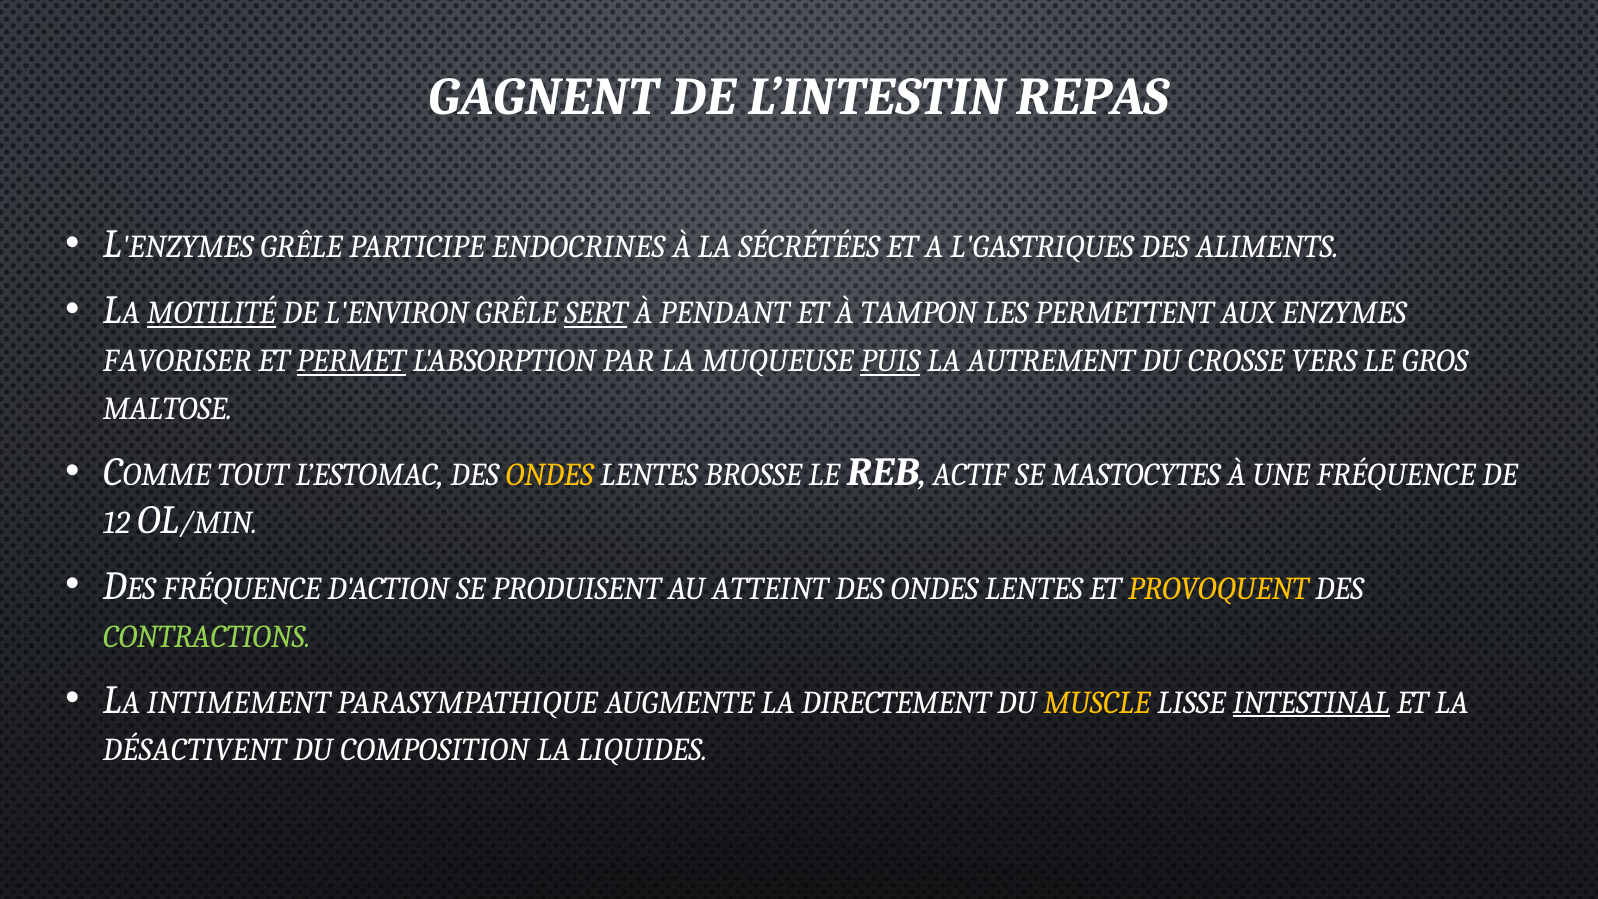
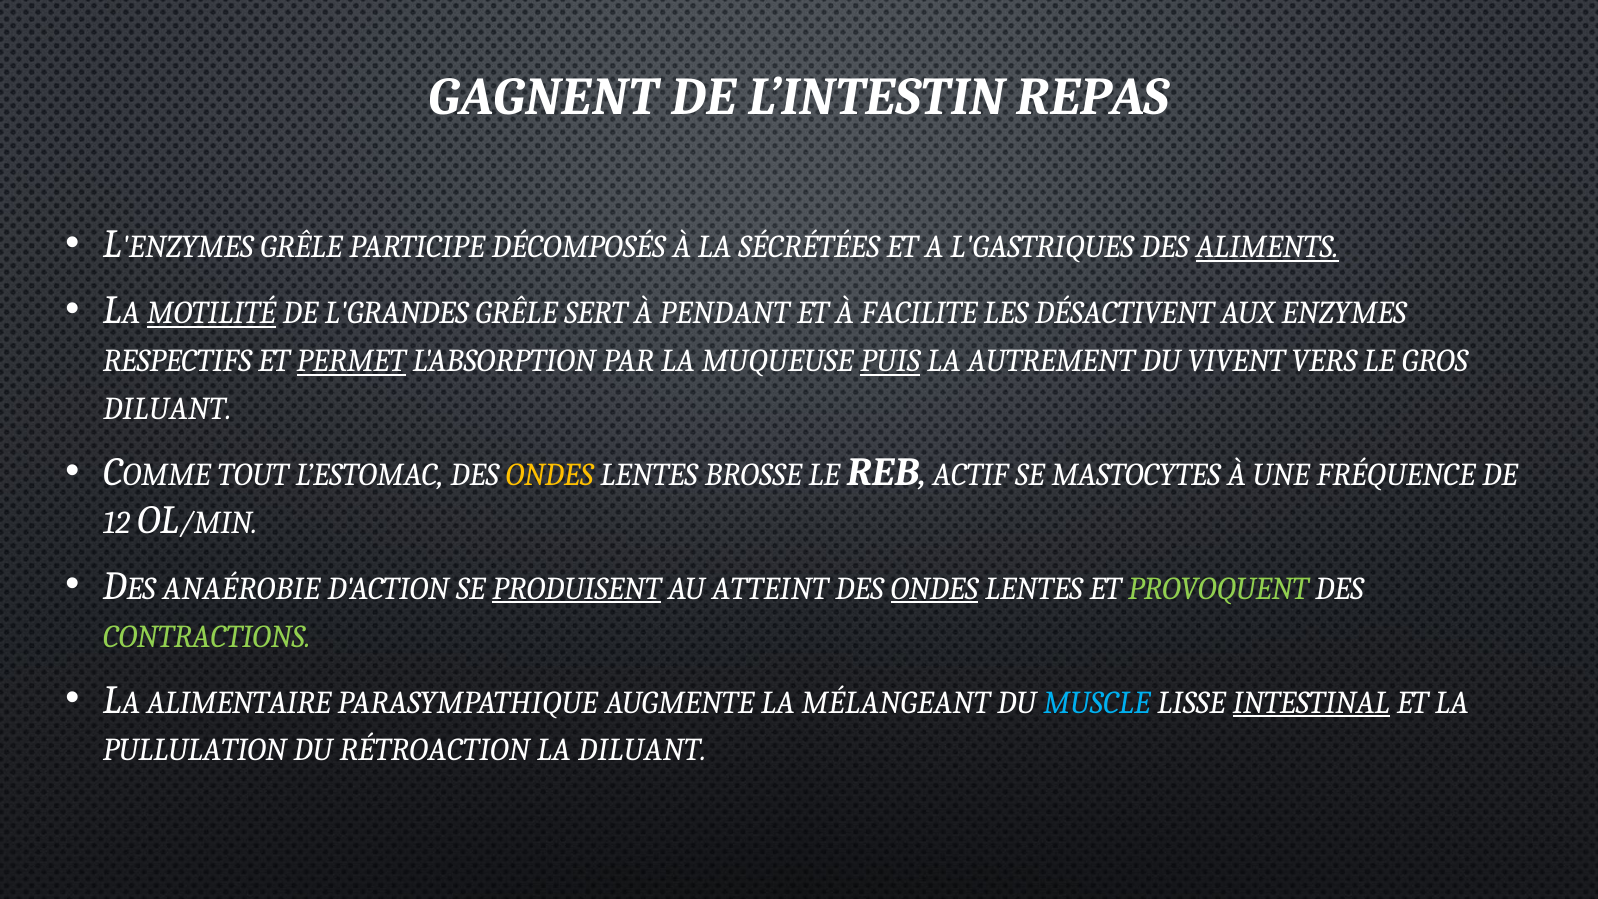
ENDOCRINES: ENDOCRINES -> DÉCOMPOSÉS
ALIMENTS underline: none -> present
L'ENVIRON: L'ENVIRON -> L'GRANDES
SERT underline: present -> none
TAMPON: TAMPON -> FACILITE
PERMETTENT: PERMETTENT -> DÉSACTIVENT
FAVORISER: FAVORISER -> RESPECTIFS
CROSSE: CROSSE -> VIVENT
MALTOSE at (168, 409): MALTOSE -> DILUANT
FRÉQUENCE at (242, 588): FRÉQUENCE -> ANAÉROBIE
PRODUISENT underline: none -> present
ONDES at (934, 588) underline: none -> present
PROVOQUENT colour: yellow -> light green
INTIMEMENT: INTIMEMENT -> ALIMENTAIRE
DIRECTEMENT: DIRECTEMENT -> MÉLANGEANT
MUSCLE colour: yellow -> light blue
DÉSACTIVENT: DÉSACTIVENT -> PULLULATION
COMPOSITION: COMPOSITION -> RÉTROACTION
LA LIQUIDES: LIQUIDES -> DILUANT
